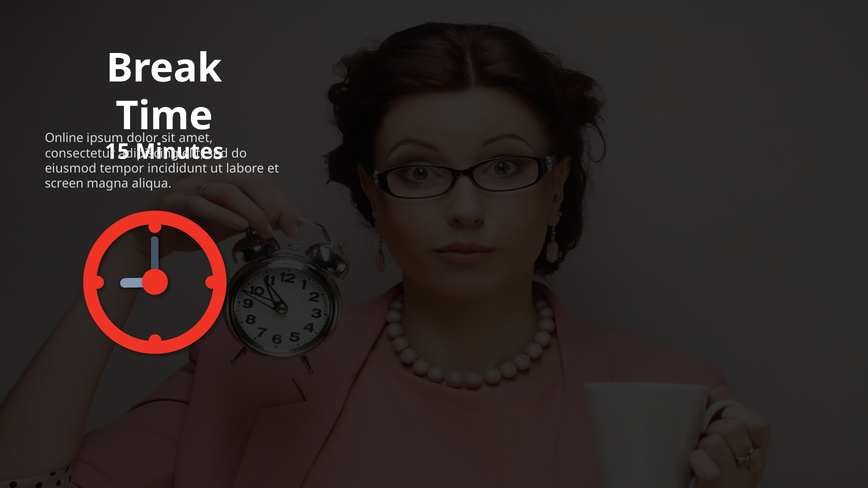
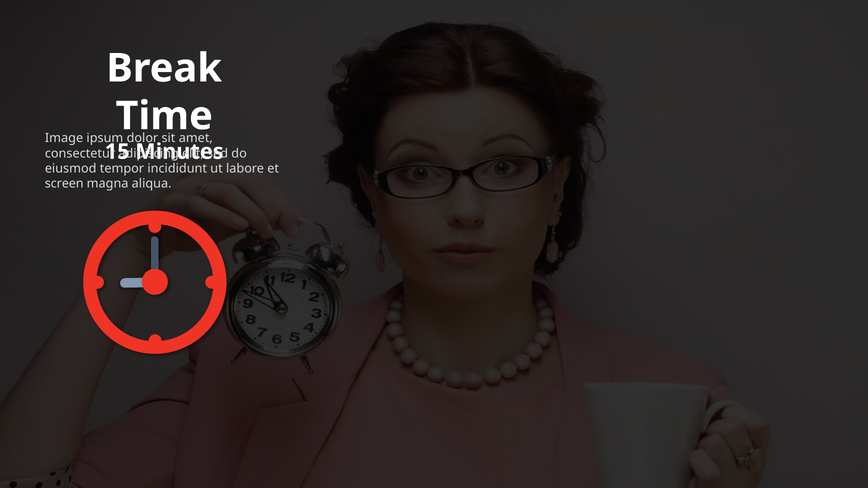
Online: Online -> Image
